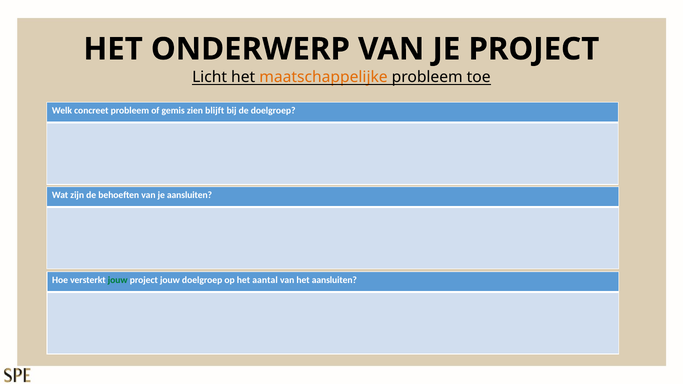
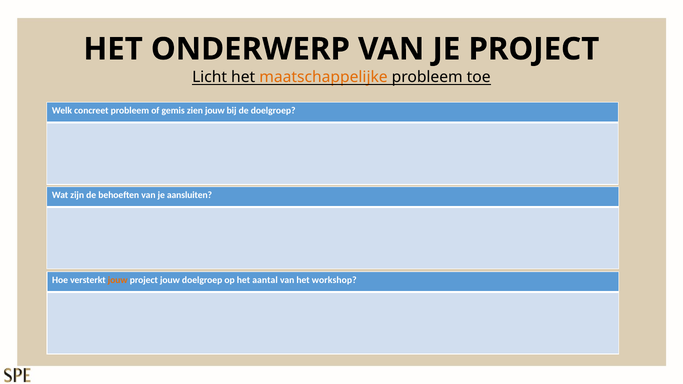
zien blijft: blijft -> jouw
jouw at (118, 280) colour: green -> orange
het aansluiten: aansluiten -> workshop
